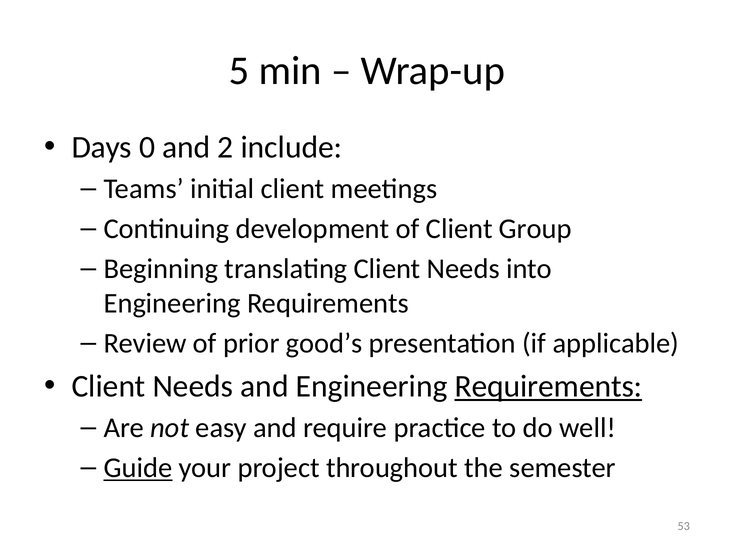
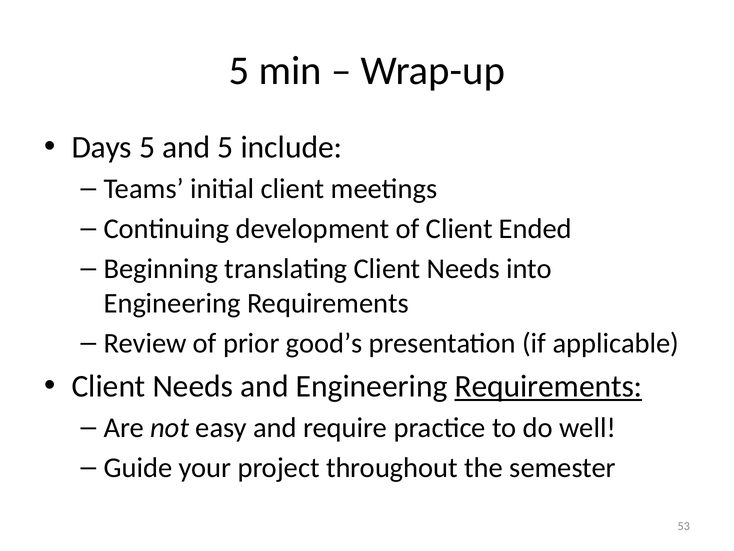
Days 0: 0 -> 5
and 2: 2 -> 5
Group: Group -> Ended
Guide underline: present -> none
